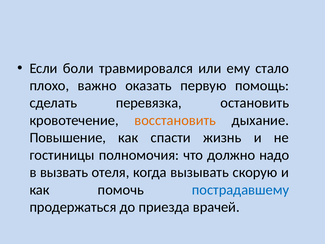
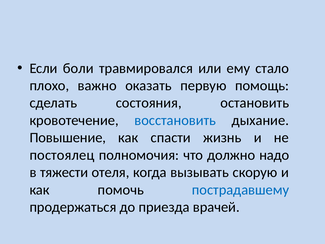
перевязка: перевязка -> состояния
восстановить colour: orange -> blue
гостиницы: гостиницы -> постоялец
вызвать: вызвать -> тяжести
